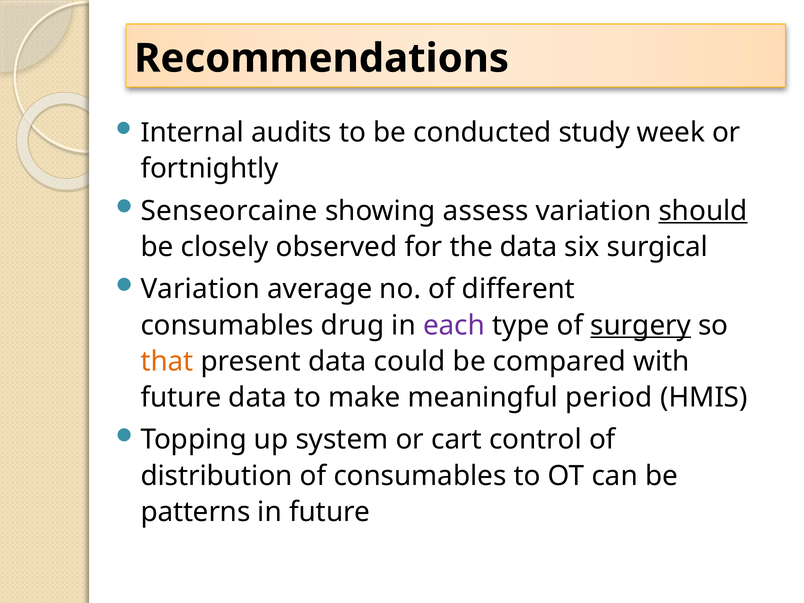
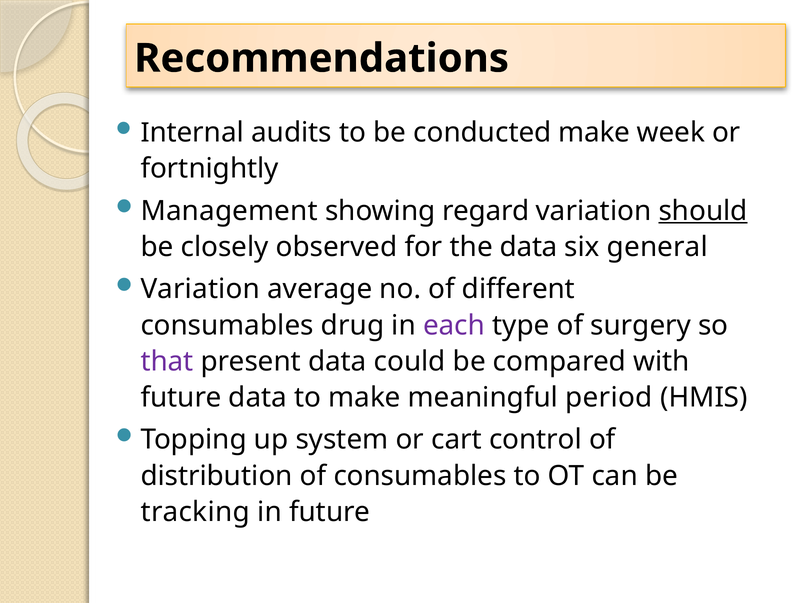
conducted study: study -> make
Senseorcaine: Senseorcaine -> Management
assess: assess -> regard
surgical: surgical -> general
surgery underline: present -> none
that colour: orange -> purple
patterns: patterns -> tracking
